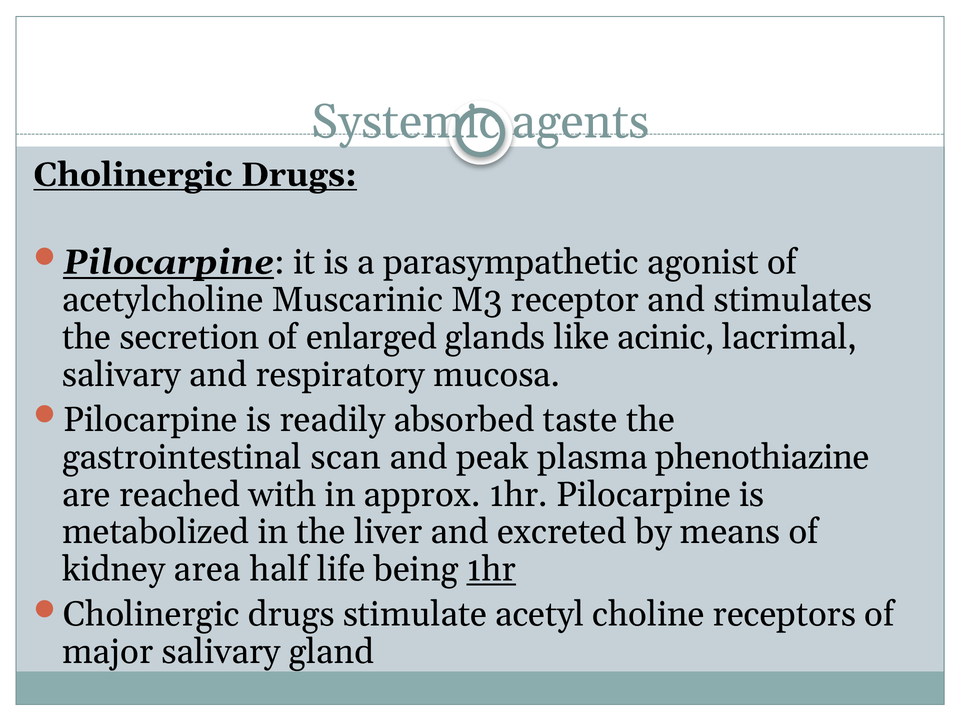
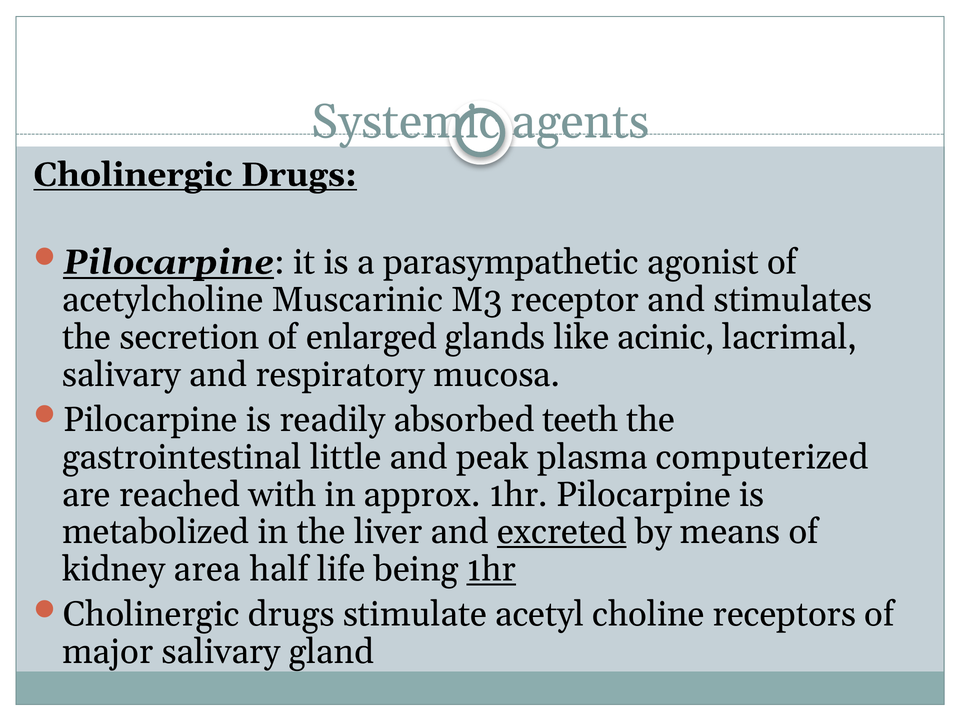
taste: taste -> teeth
scan: scan -> little
phenothiazine: phenothiazine -> computerized
excreted underline: none -> present
